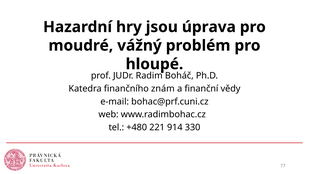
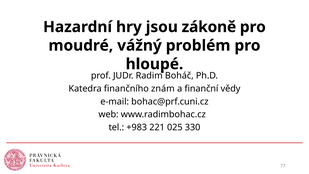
úprava: úprava -> zákoně
+480: +480 -> +983
914: 914 -> 025
